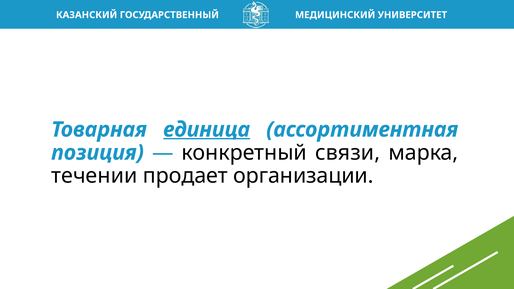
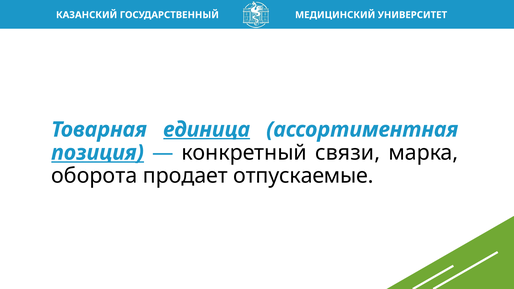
позиция underline: none -> present
течении: течении -> оборота
организации: организации -> отпускаемые
